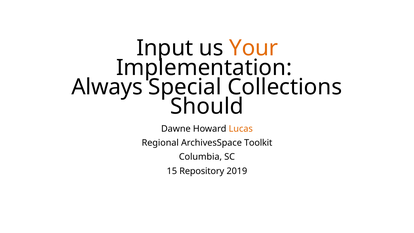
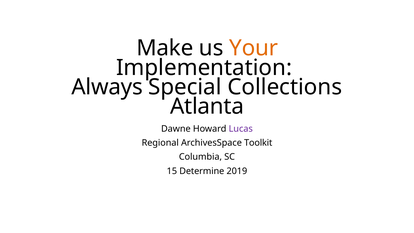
Input: Input -> Make
Should: Should -> Atlanta
Lucas colour: orange -> purple
Repository: Repository -> Determine
